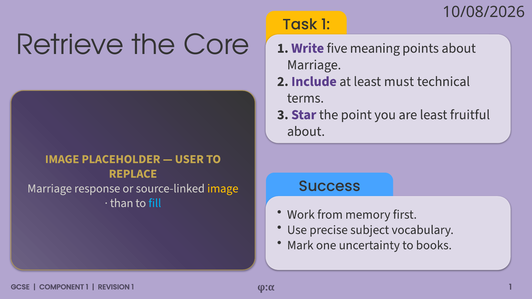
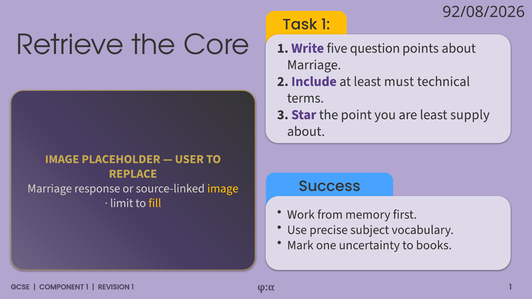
10/08/2026: 10/08/2026 -> 92/08/2026
meaning: meaning -> question
fruitful: fruitful -> supply
than: than -> limit
fill colour: light blue -> yellow
